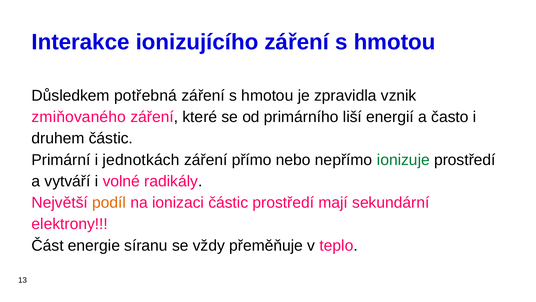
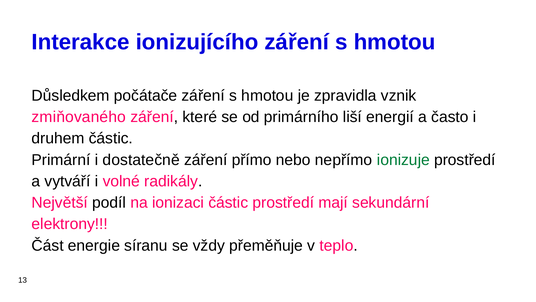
potřebná: potřebná -> počátače
jednotkách: jednotkách -> dostatečně
podíl colour: orange -> black
